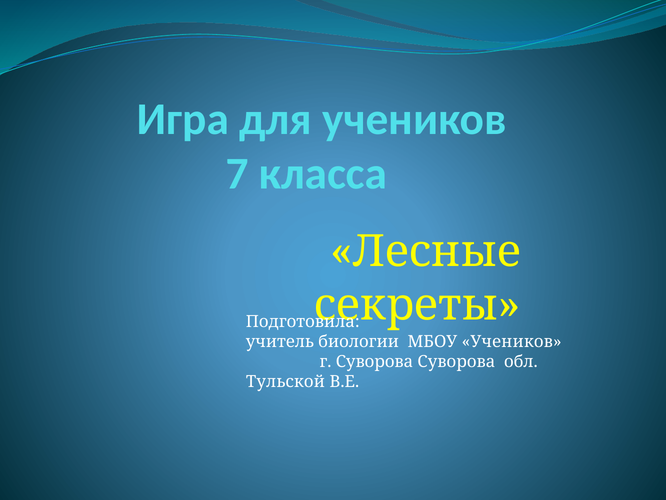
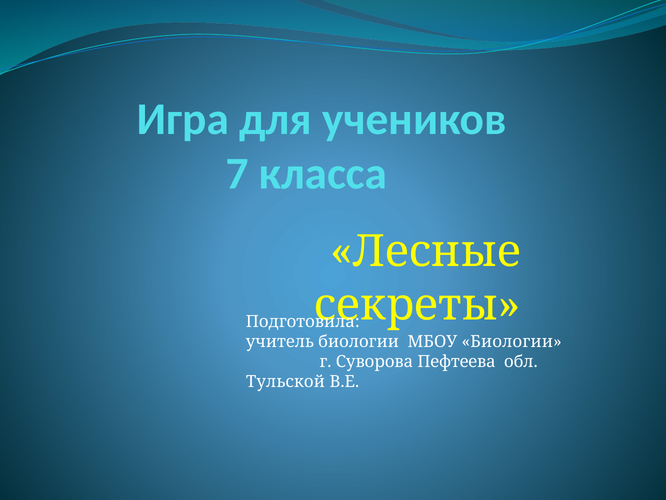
МБОУ Учеников: Учеников -> Биологии
Суворова Суворова: Суворова -> Пефтеева
